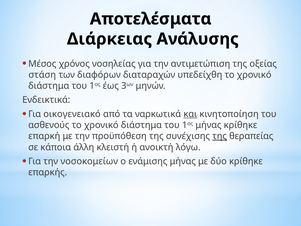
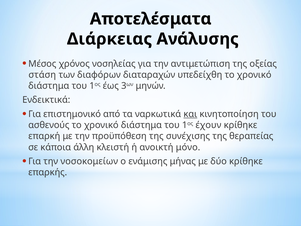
οικογενειακό: οικογενειακό -> επιστημονικό
1ος μήνας: μήνας -> έχουν
της at (220, 136) underline: present -> none
λόγω: λόγω -> μόνο
